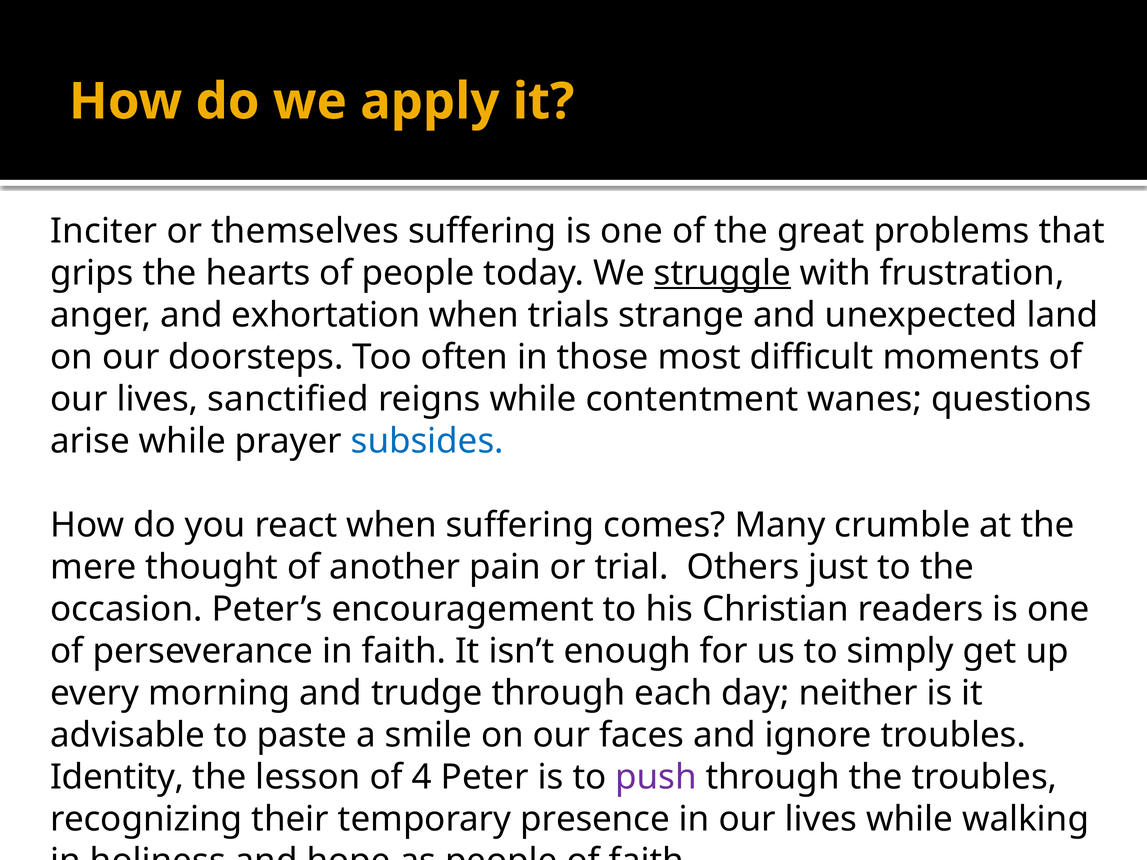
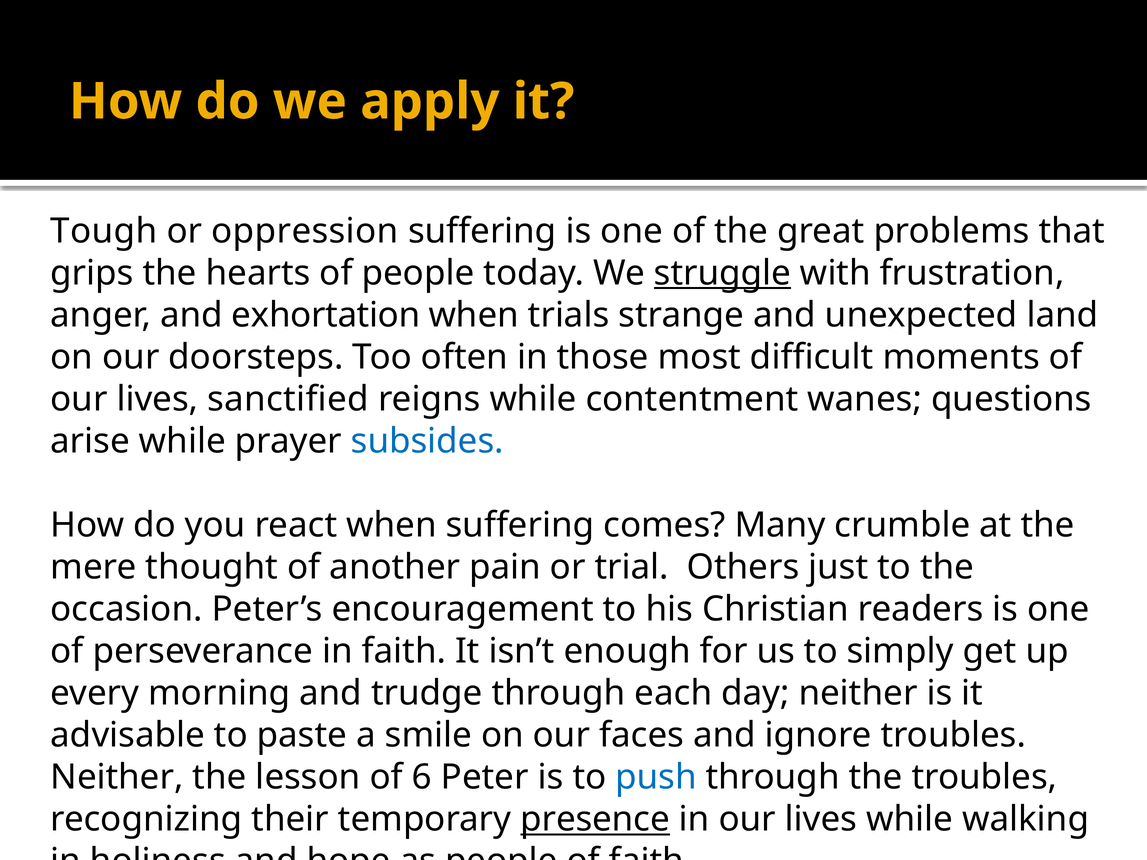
Inciter: Inciter -> Tough
themselves: themselves -> oppression
Identity at (117, 778): Identity -> Neither
4: 4 -> 6
push colour: purple -> blue
presence underline: none -> present
